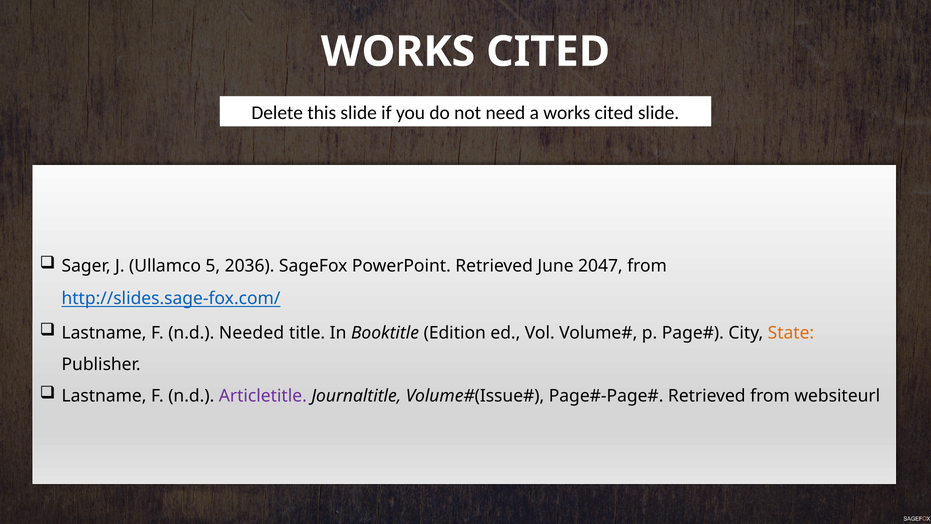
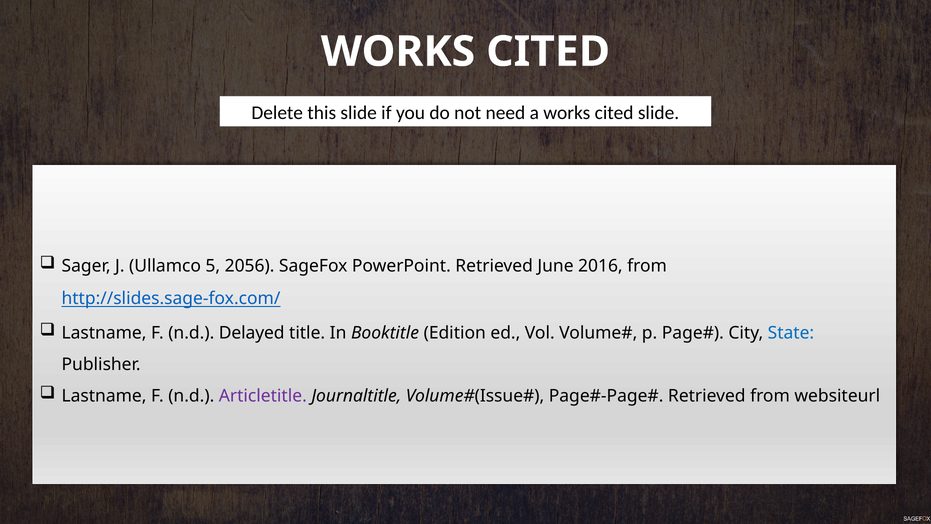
2036: 2036 -> 2056
2047: 2047 -> 2016
Needed: Needed -> Delayed
State colour: orange -> blue
